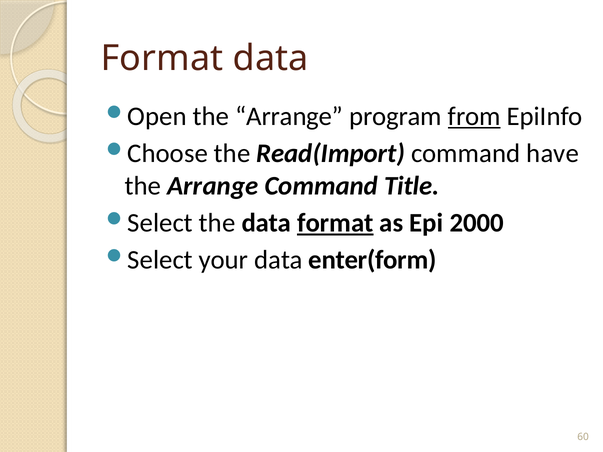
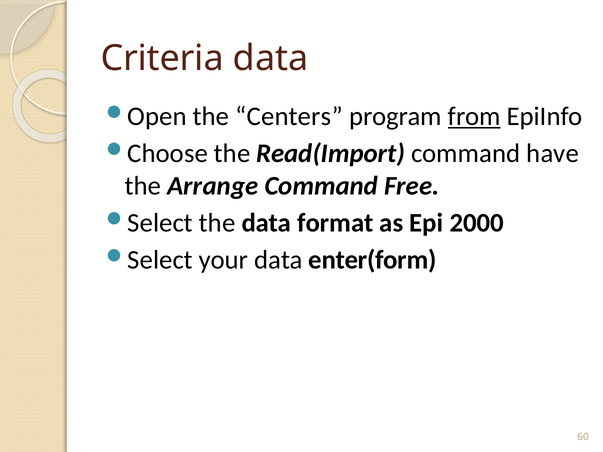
Format at (162, 58): Format -> Criteria
Arrange at (289, 116): Arrange -> Centers
Title: Title -> Free
format at (335, 223) underline: present -> none
